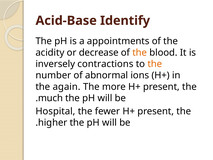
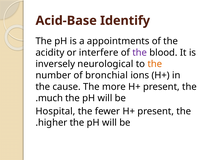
decrease: decrease -> interfere
the at (140, 52) colour: orange -> purple
contractions: contractions -> neurological
abnormal: abnormal -> bronchial
again: again -> cause
